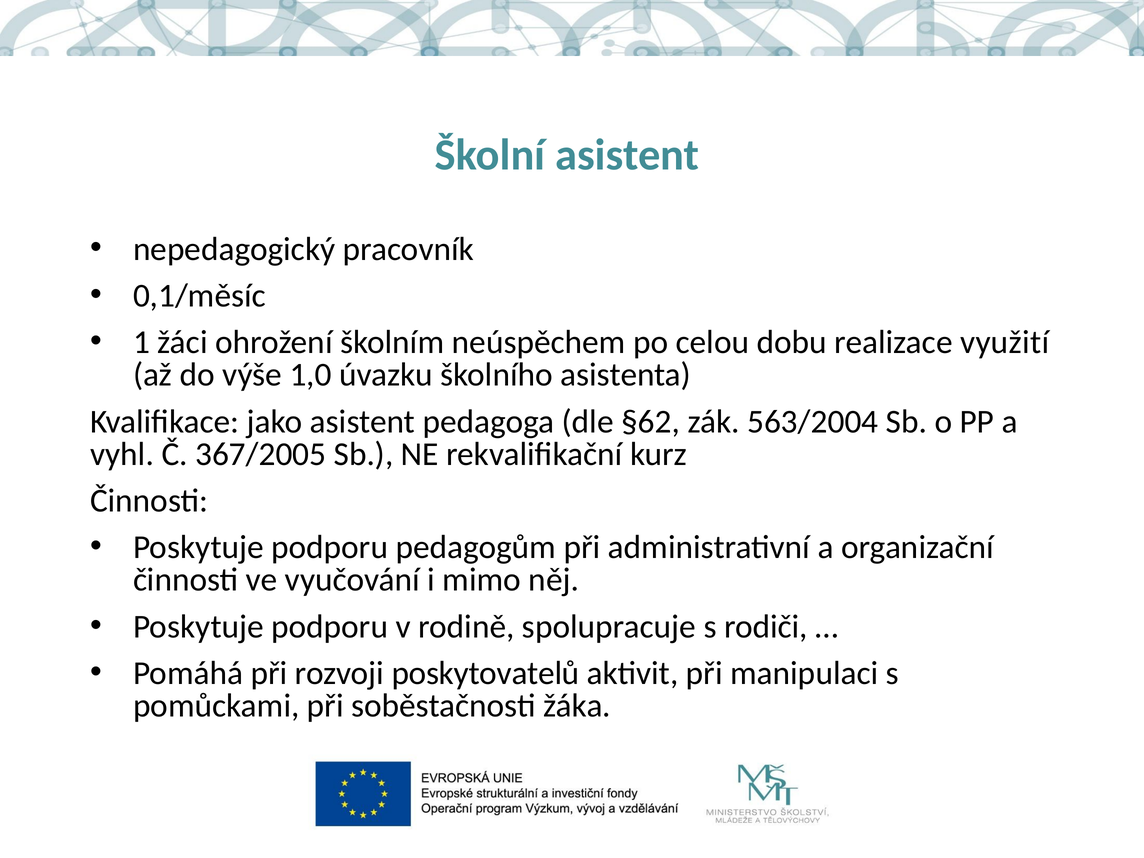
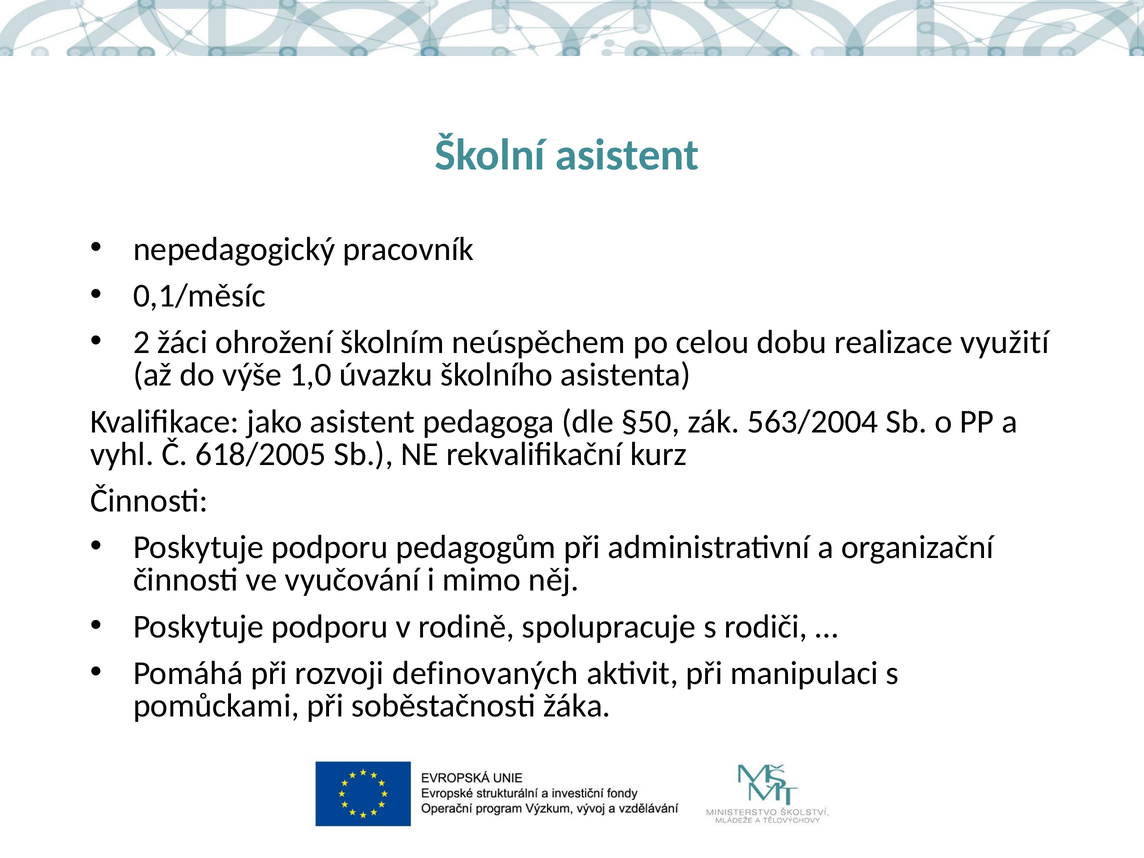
1: 1 -> 2
§62: §62 -> §50
367/2005: 367/2005 -> 618/2005
poskytovatelů: poskytovatelů -> definovaných
